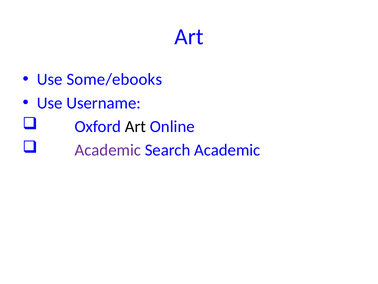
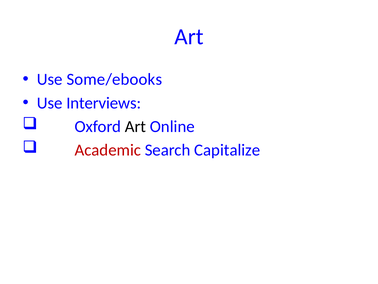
Username: Username -> Interviews
Academic at (108, 150) colour: purple -> red
Search Academic: Academic -> Capitalize
